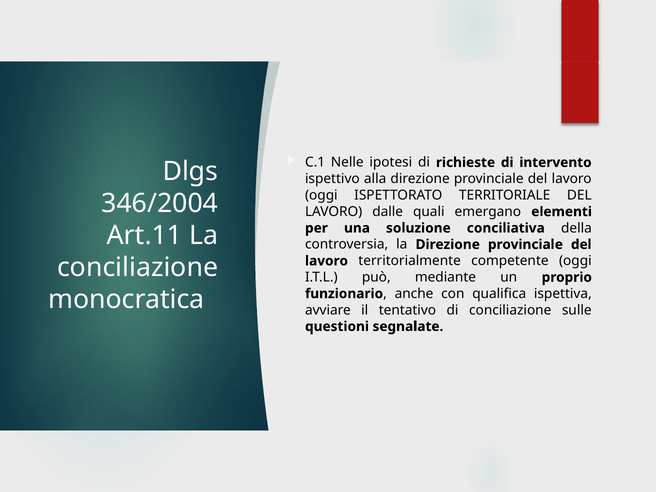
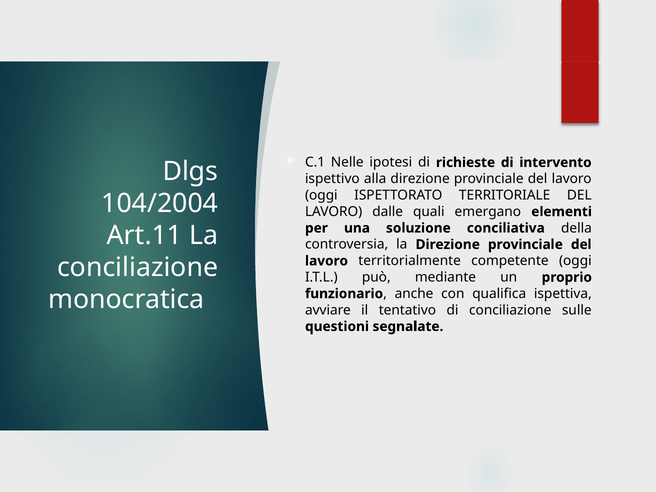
346/2004: 346/2004 -> 104/2004
